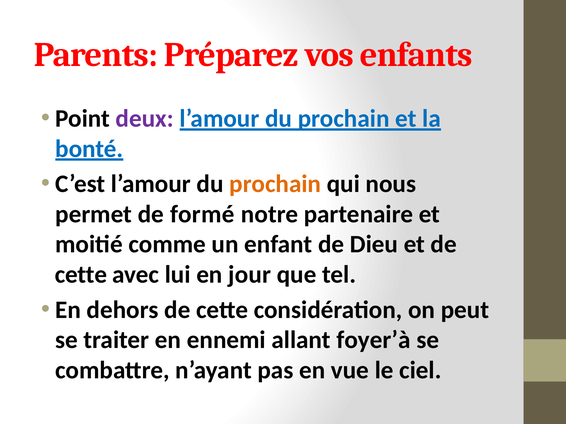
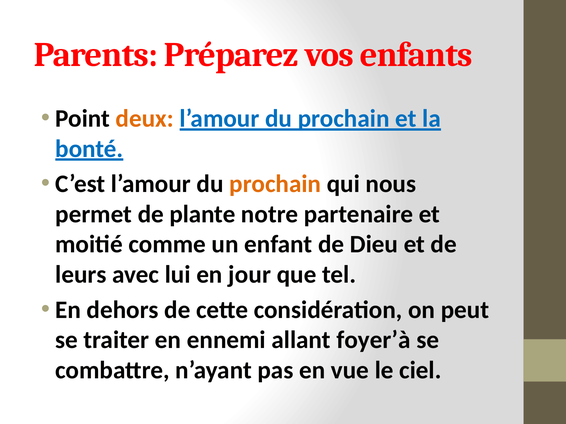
deux colour: purple -> orange
formé: formé -> plante
cette at (81, 275): cette -> leurs
